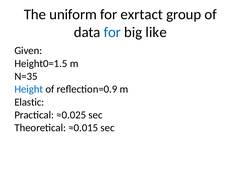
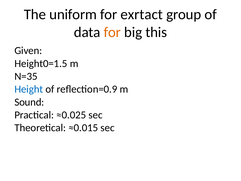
for at (112, 32) colour: blue -> orange
like: like -> this
Elastic: Elastic -> Sound
